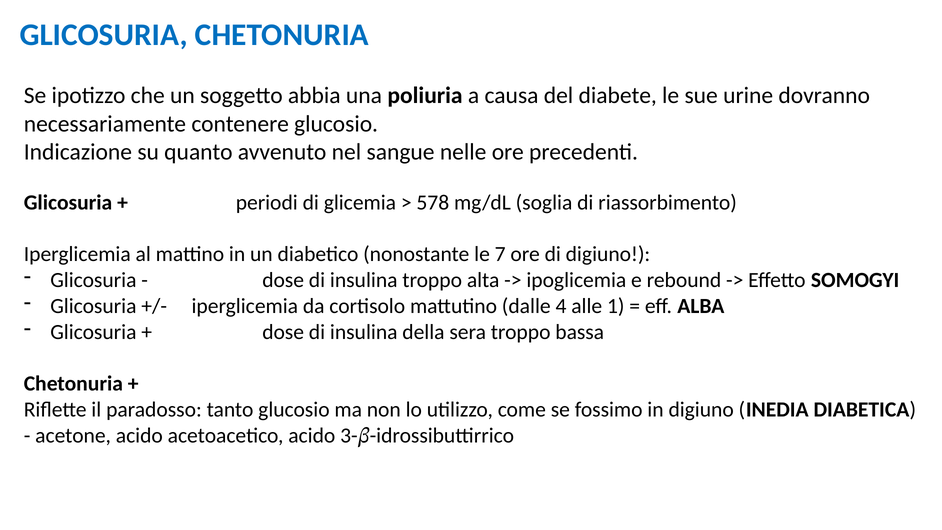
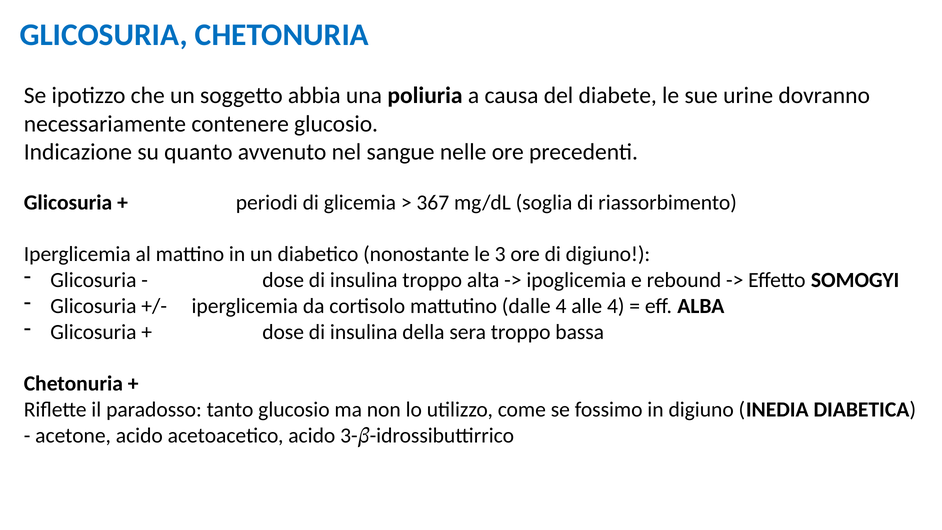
578: 578 -> 367
7: 7 -> 3
alle 1: 1 -> 4
